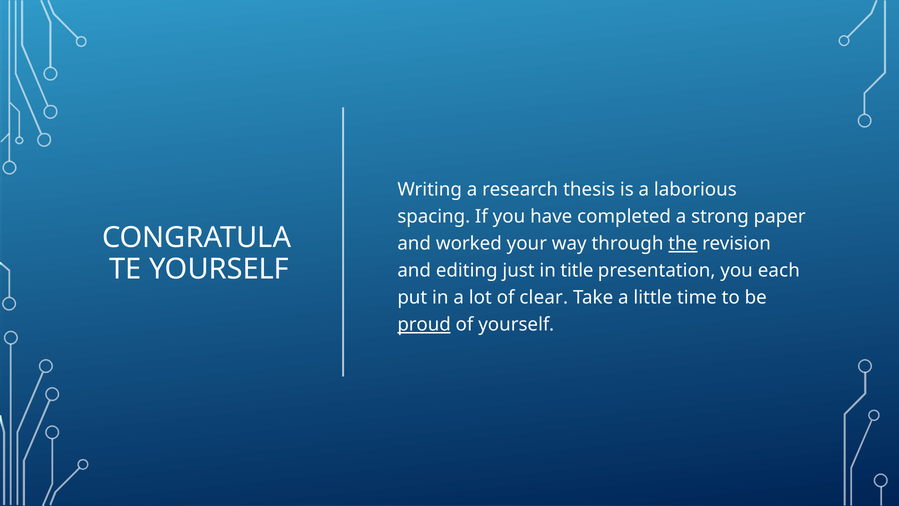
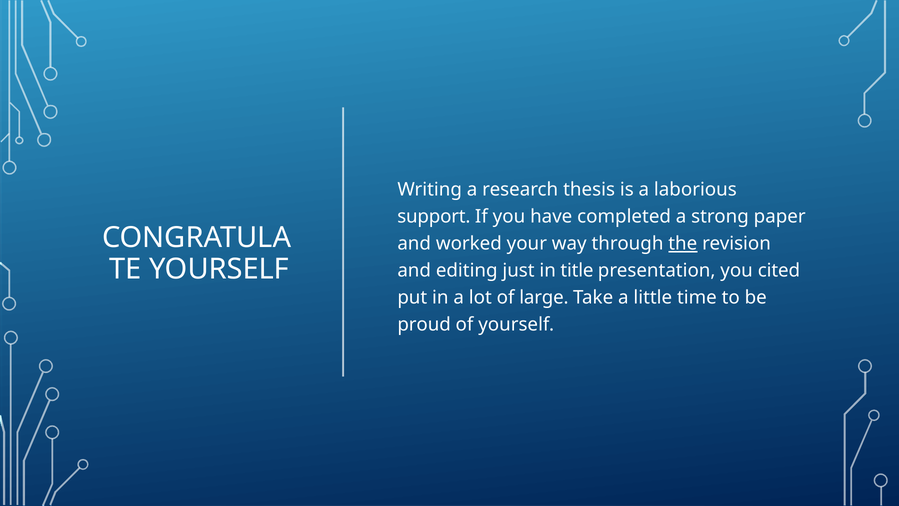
spacing: spacing -> support
each: each -> cited
clear: clear -> large
proud underline: present -> none
